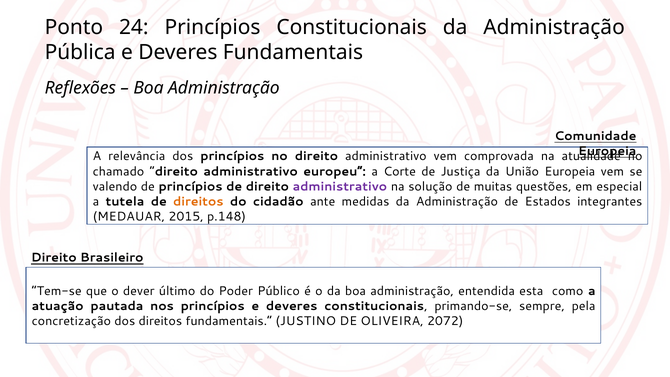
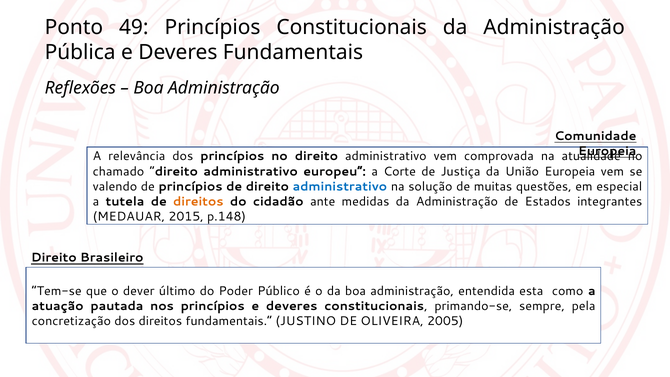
24: 24 -> 49
administrativo at (340, 186) colour: purple -> blue
2072: 2072 -> 2005
